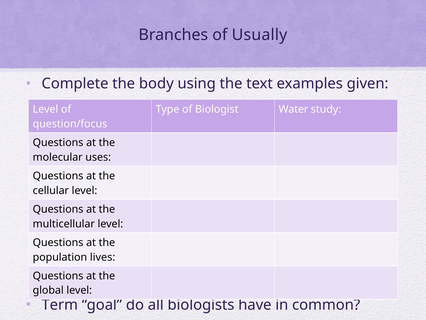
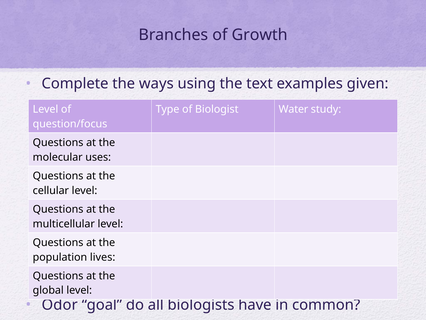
Usually: Usually -> Growth
body: body -> ways
Term: Term -> Odor
